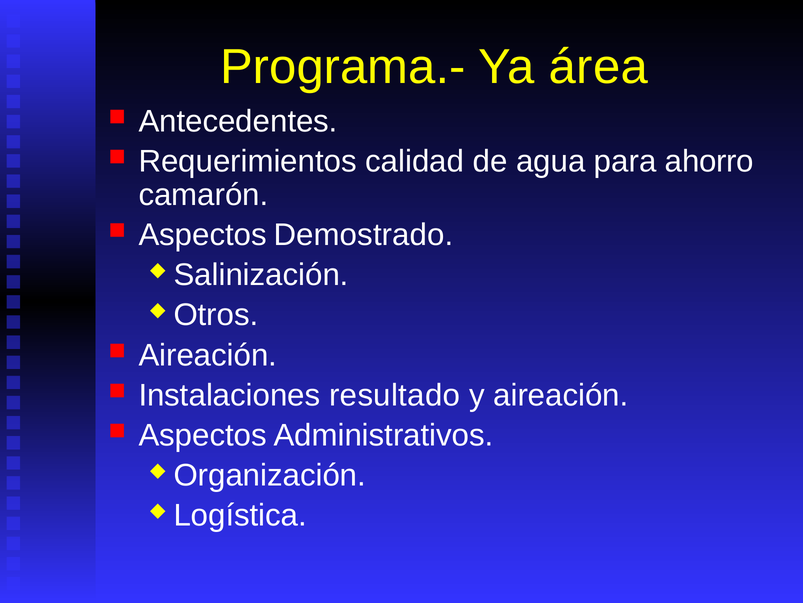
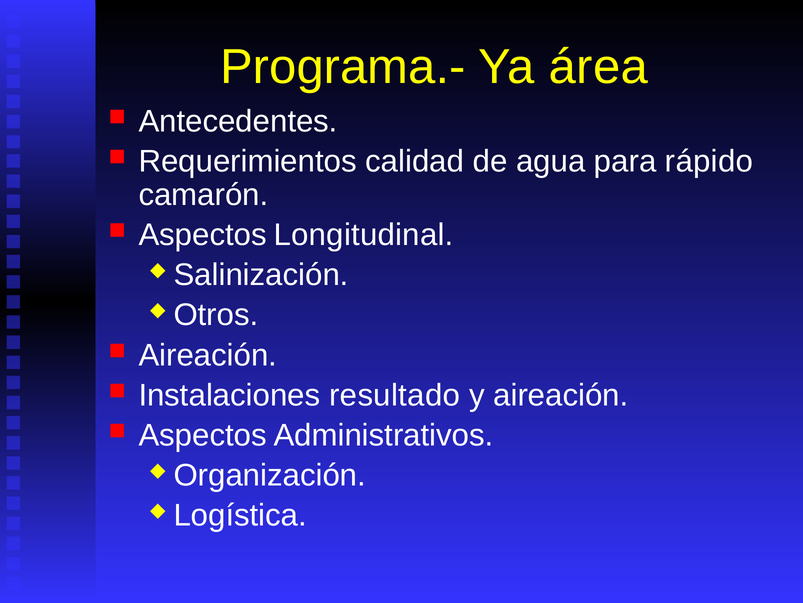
ahorro: ahorro -> rápido
Demostrado: Demostrado -> Longitudinal
